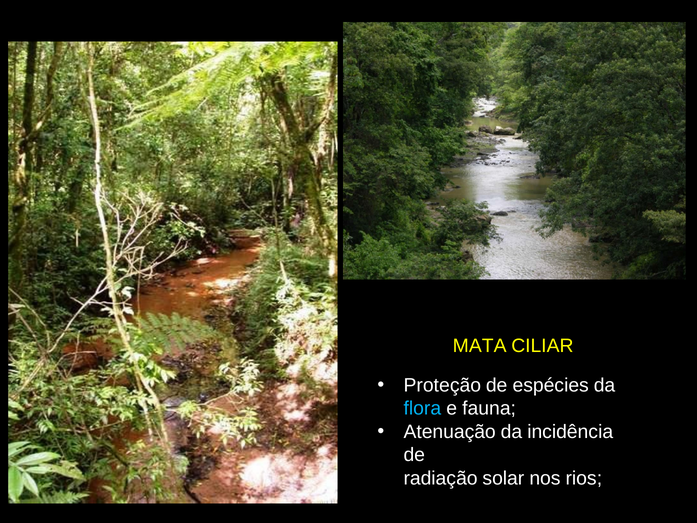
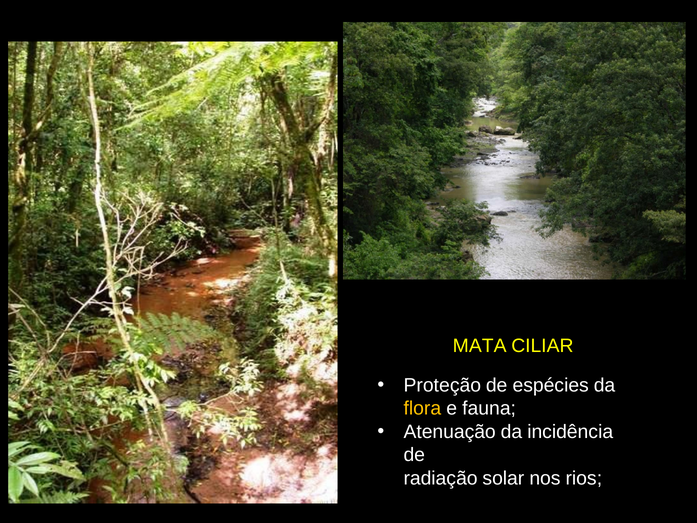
flora colour: light blue -> yellow
